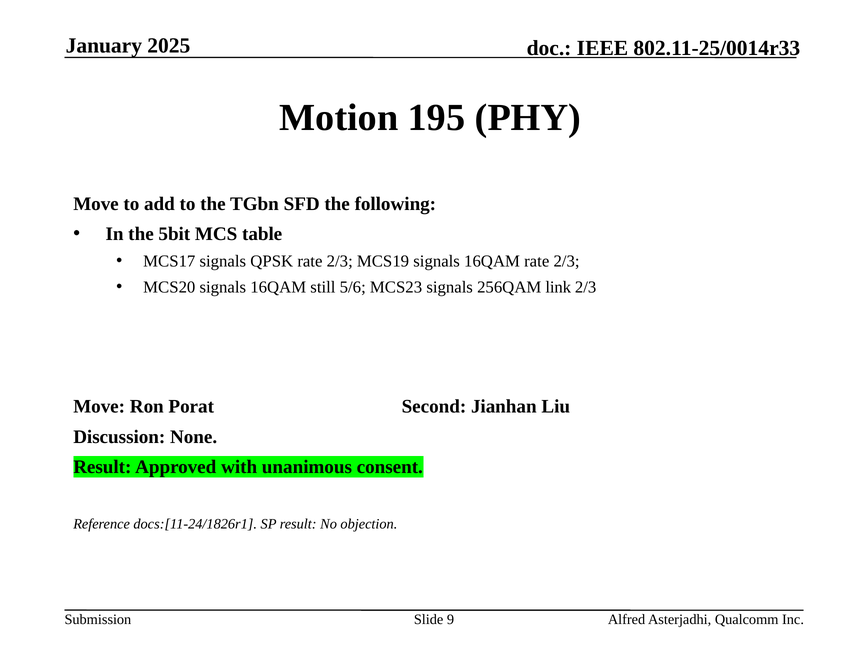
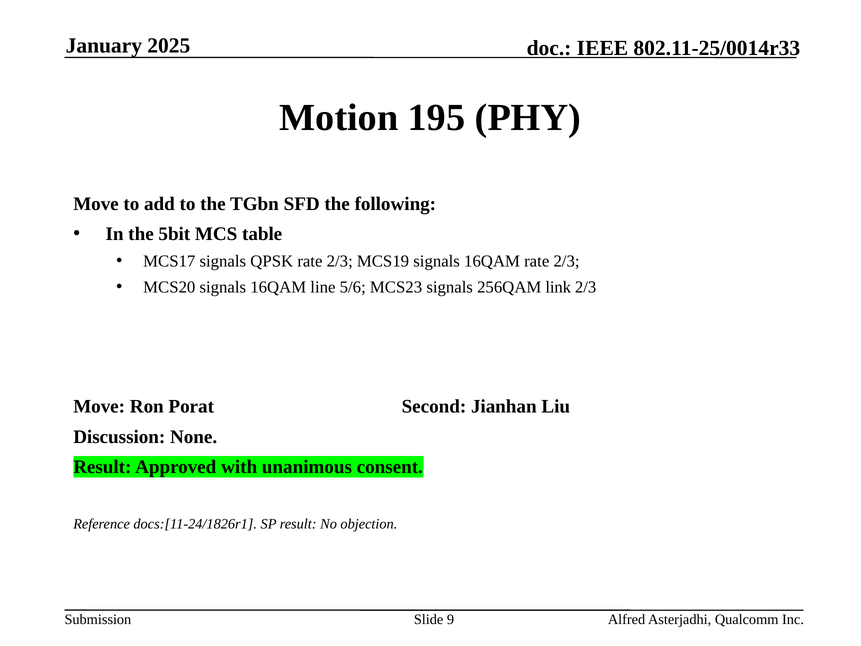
still: still -> line
